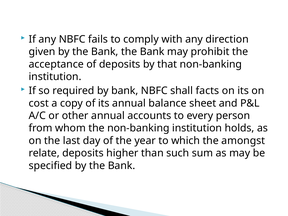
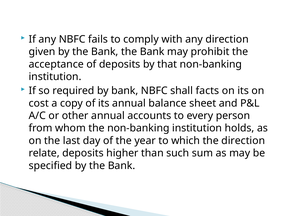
the amongst: amongst -> direction
